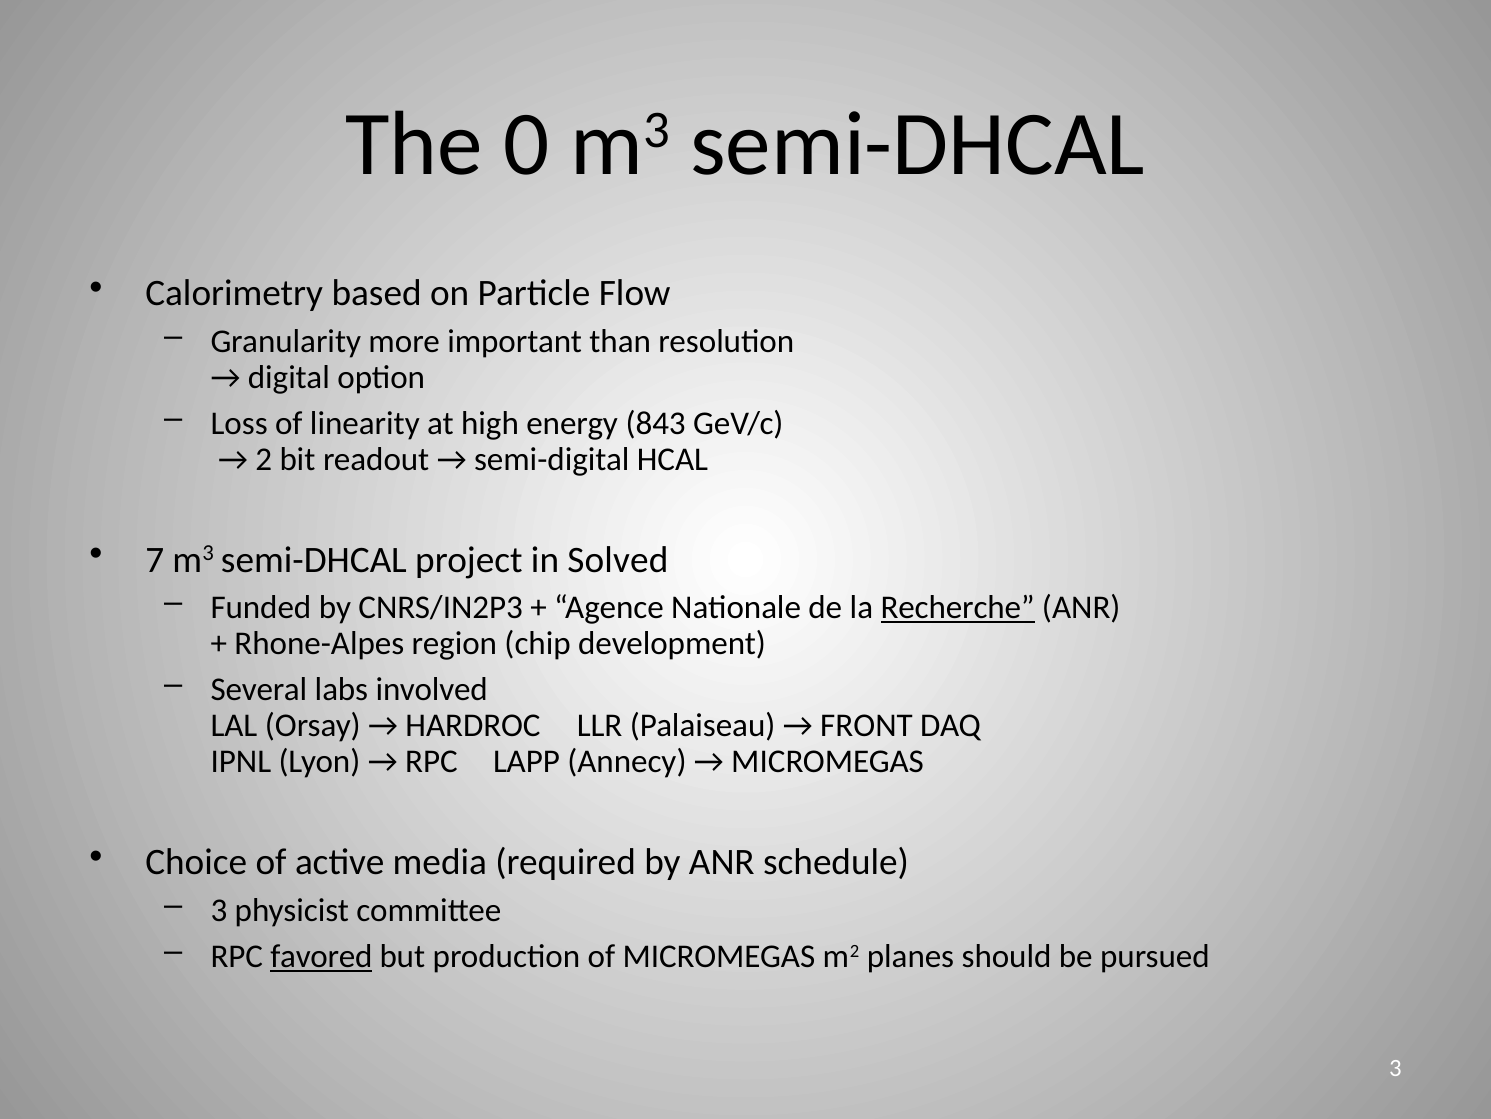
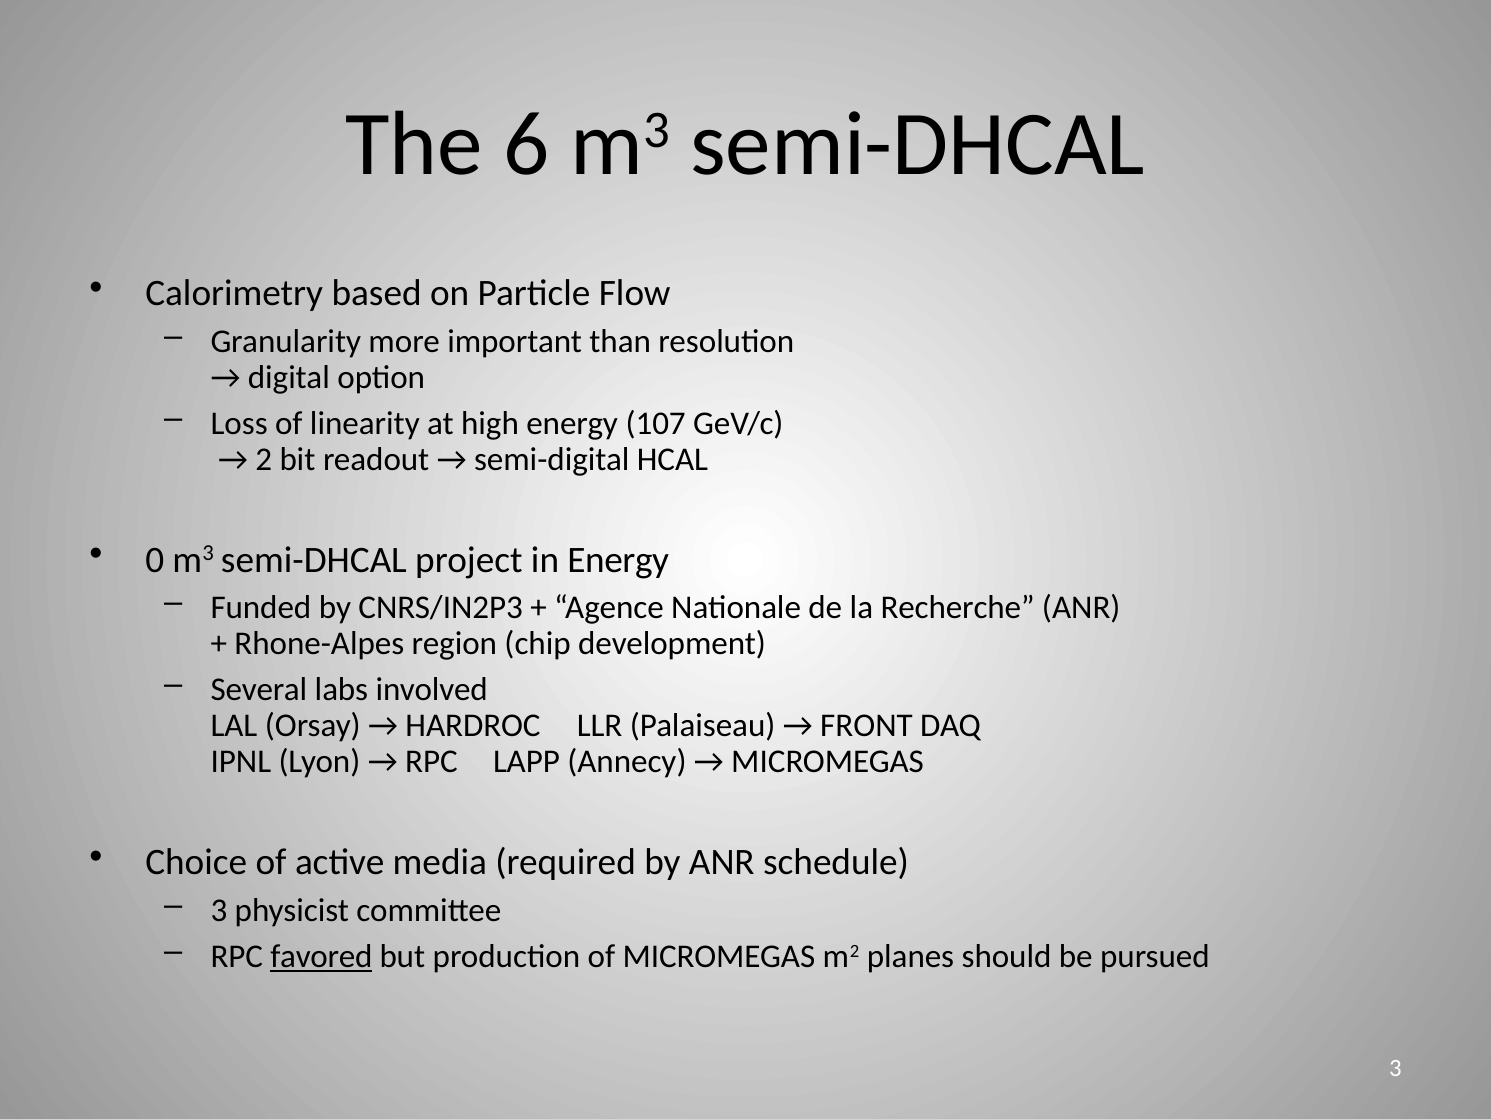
0: 0 -> 6
843: 843 -> 107
7: 7 -> 0
in Solved: Solved -> Energy
Recherche underline: present -> none
